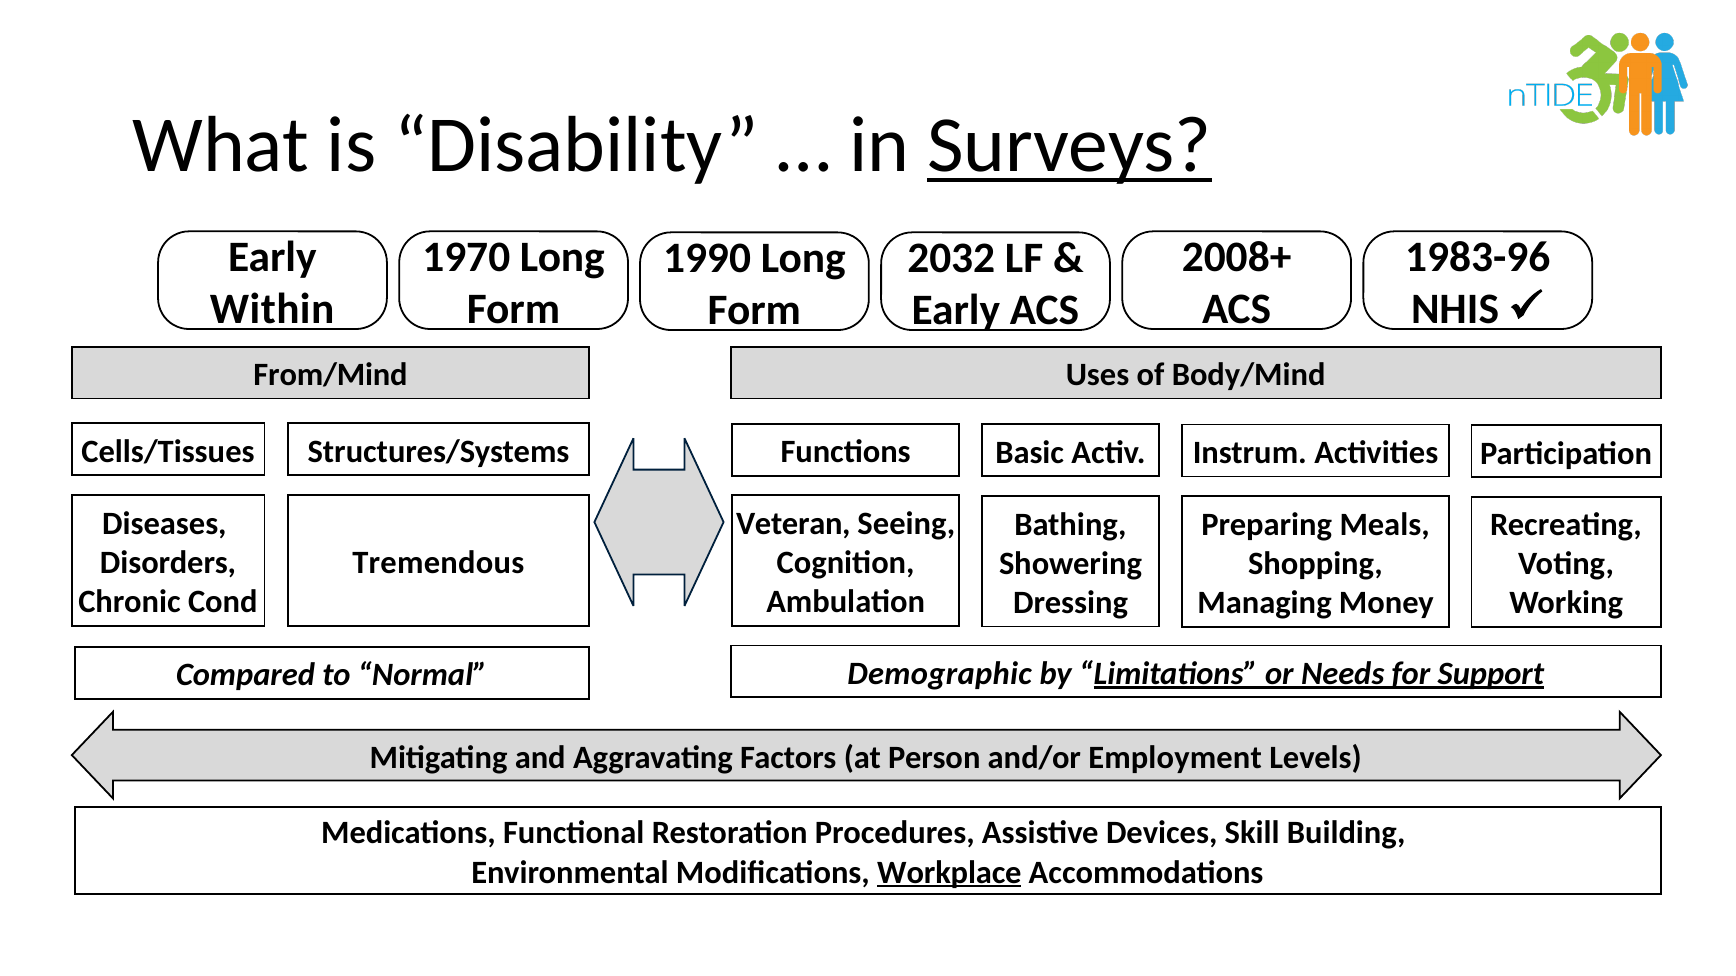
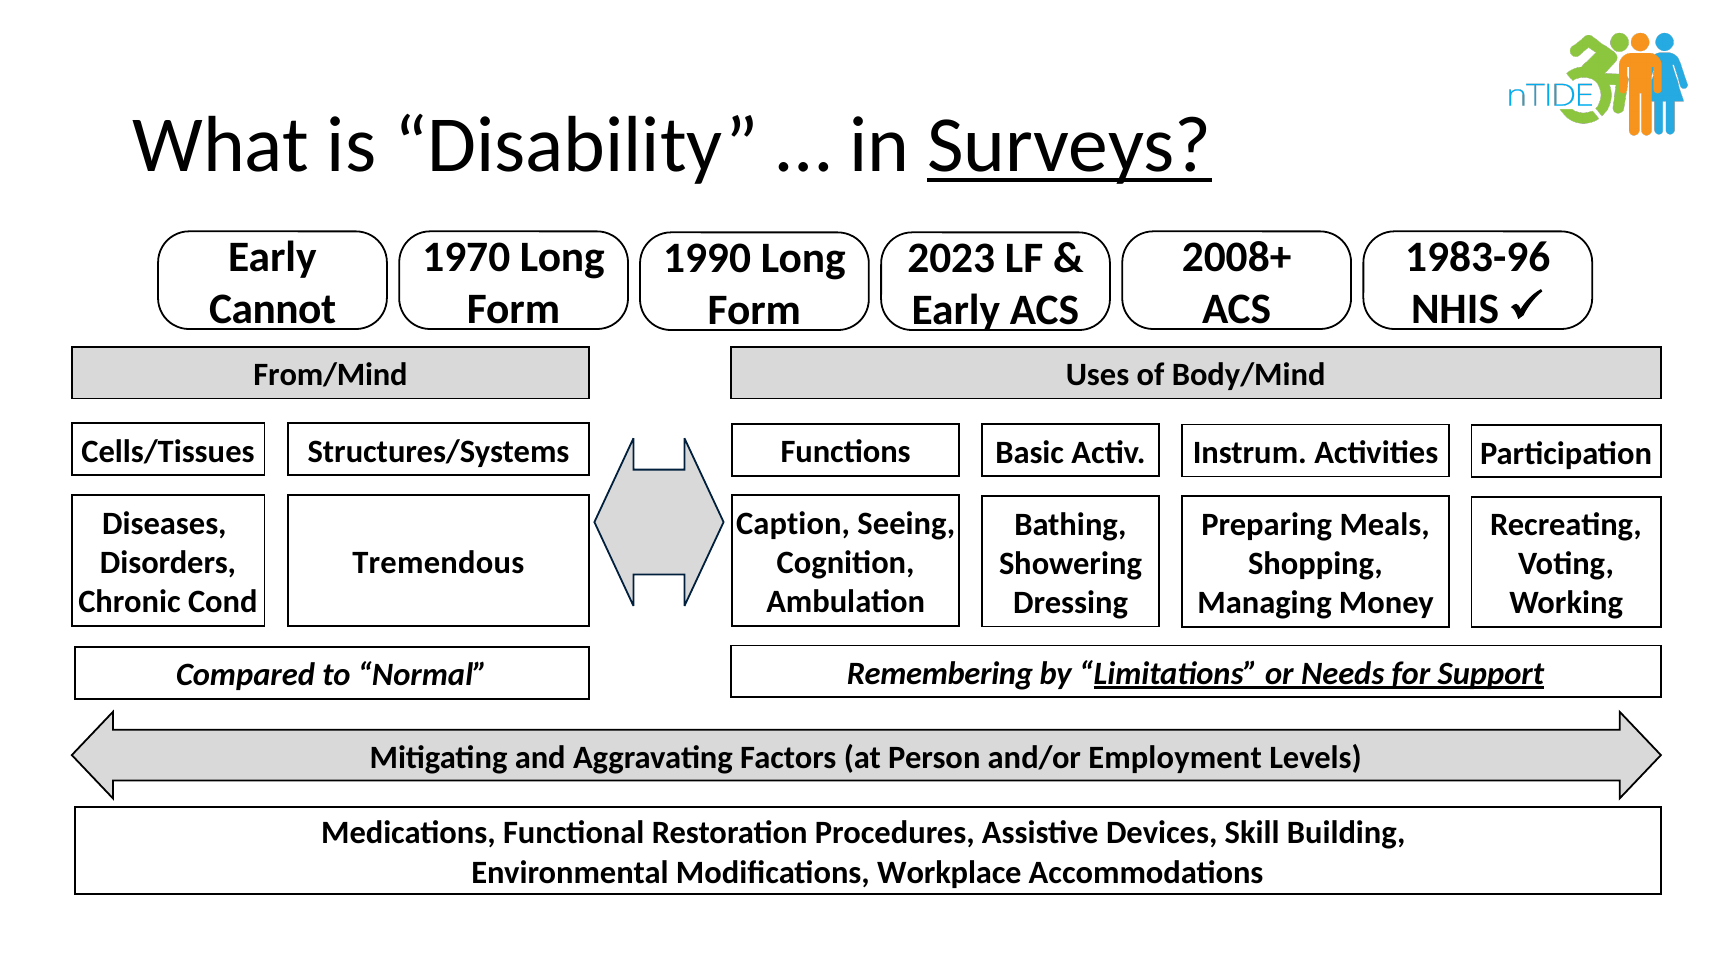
2032: 2032 -> 2023
Within: Within -> Cannot
Veteran: Veteran -> Caption
Demographic: Demographic -> Remembering
Workplace underline: present -> none
